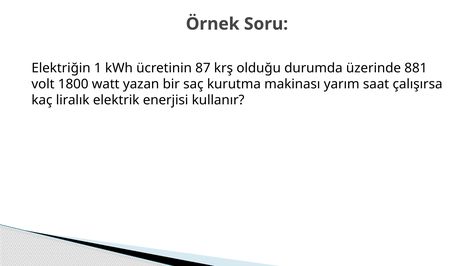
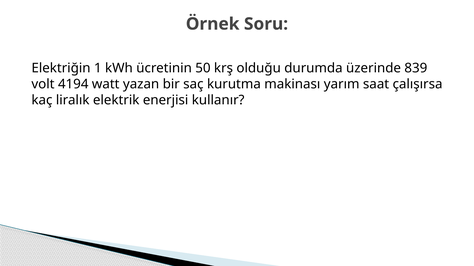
87: 87 -> 50
881: 881 -> 839
1800: 1800 -> 4194
